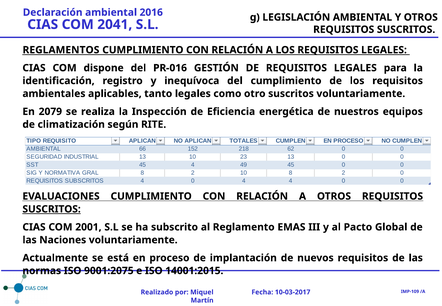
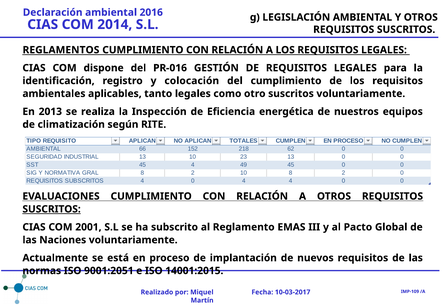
2041: 2041 -> 2014
inequívoca: inequívoca -> colocación
2079: 2079 -> 2013
9001:2075: 9001:2075 -> 9001:2051
